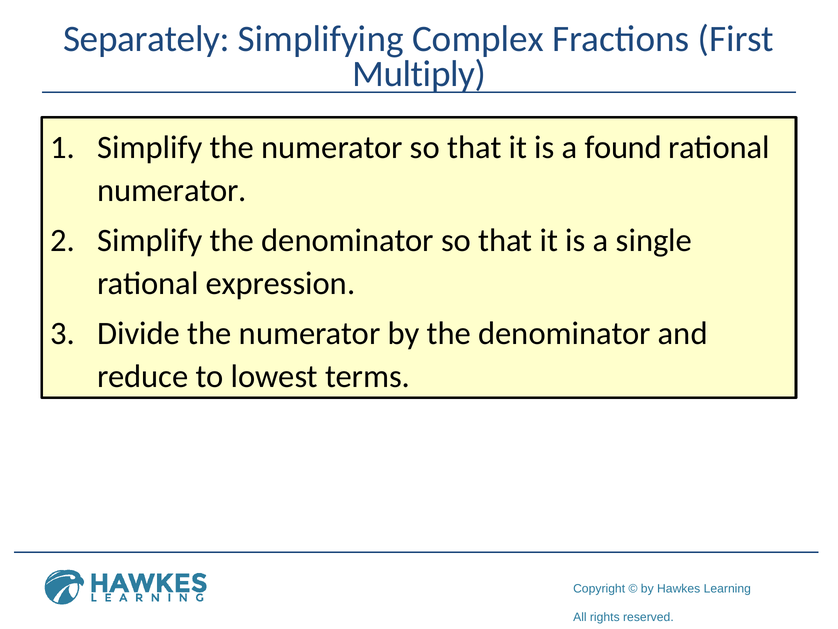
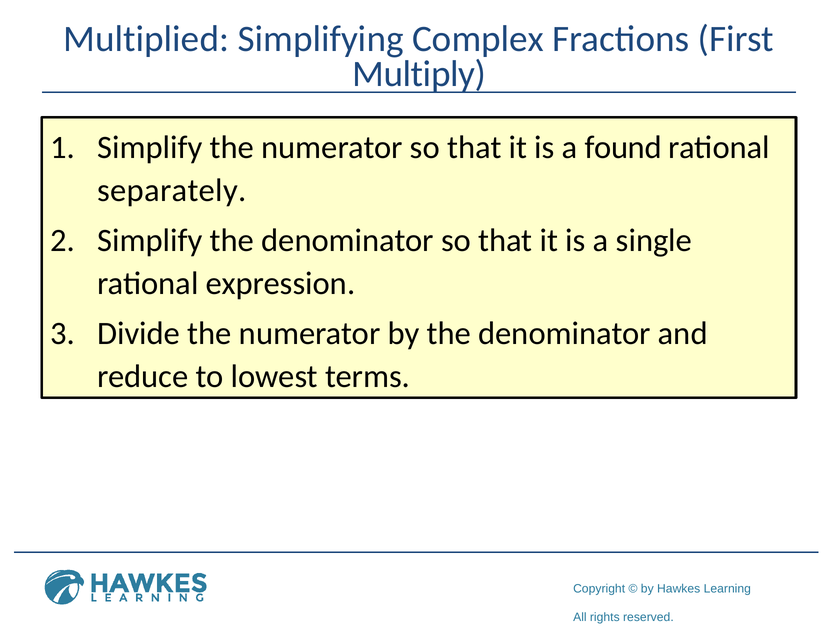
Separately: Separately -> Multiplied
numerator at (172, 190): numerator -> separately
